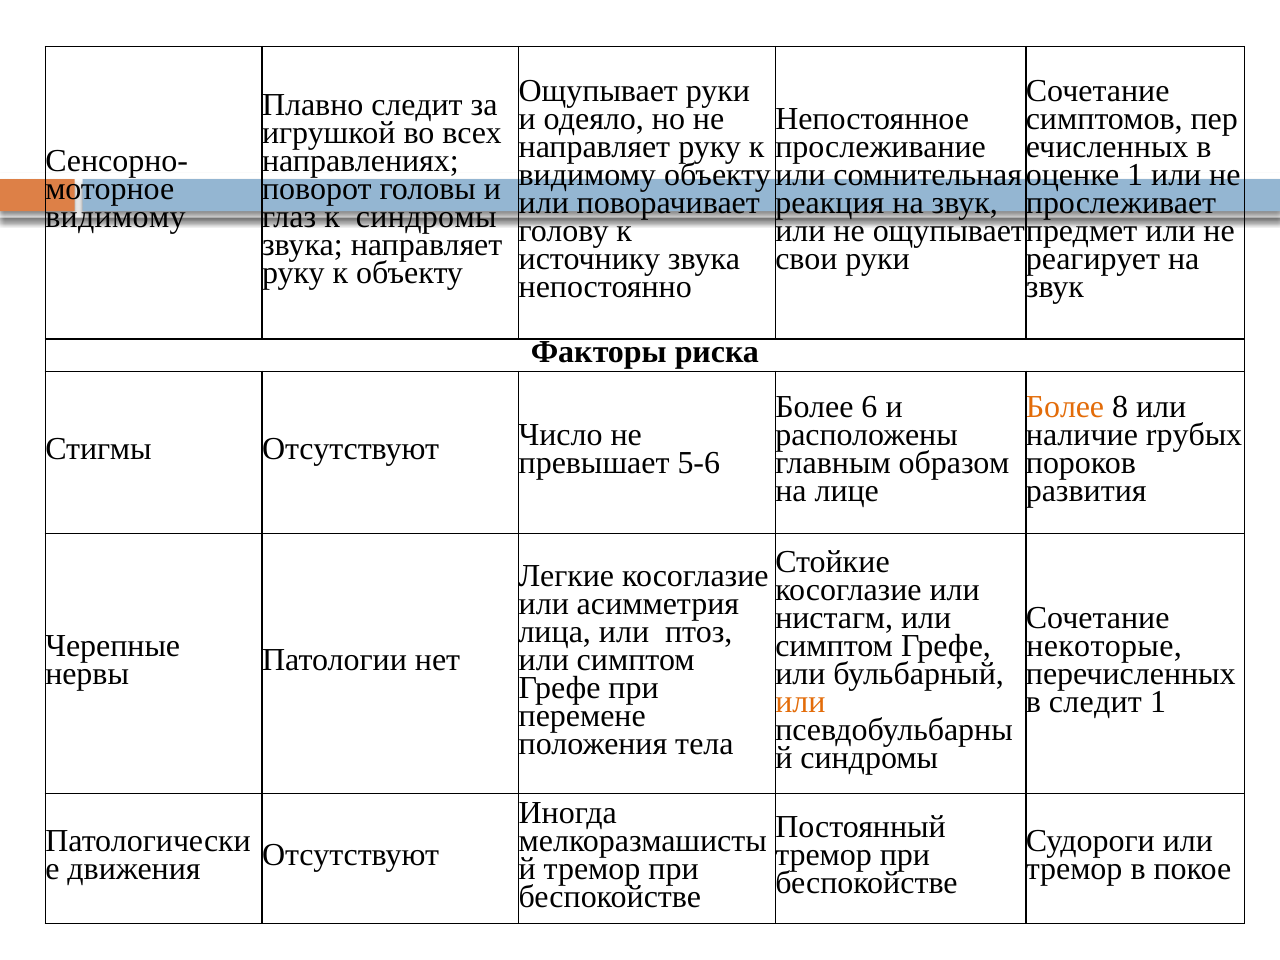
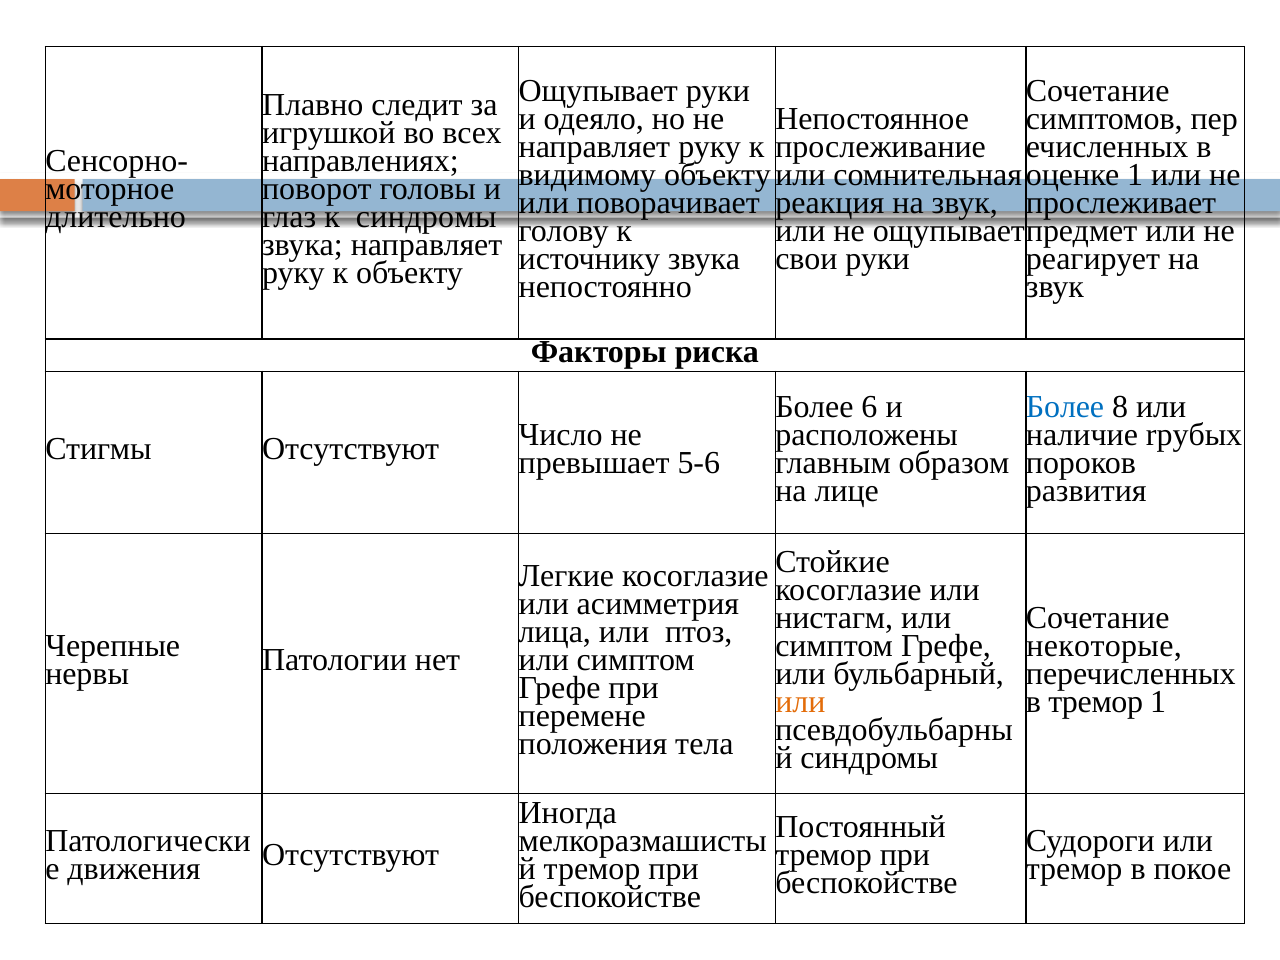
видимому at (115, 217): видимому -> длительно
Более at (1065, 407) colour: orange -> blue
в следит: следит -> тремор
